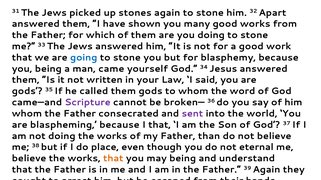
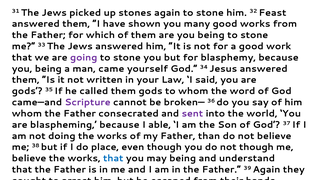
Apart: Apart -> Feast
are you doing: doing -> being
going colour: blue -> purple
I that: that -> able
not eternal: eternal -> though
that at (113, 159) colour: orange -> blue
